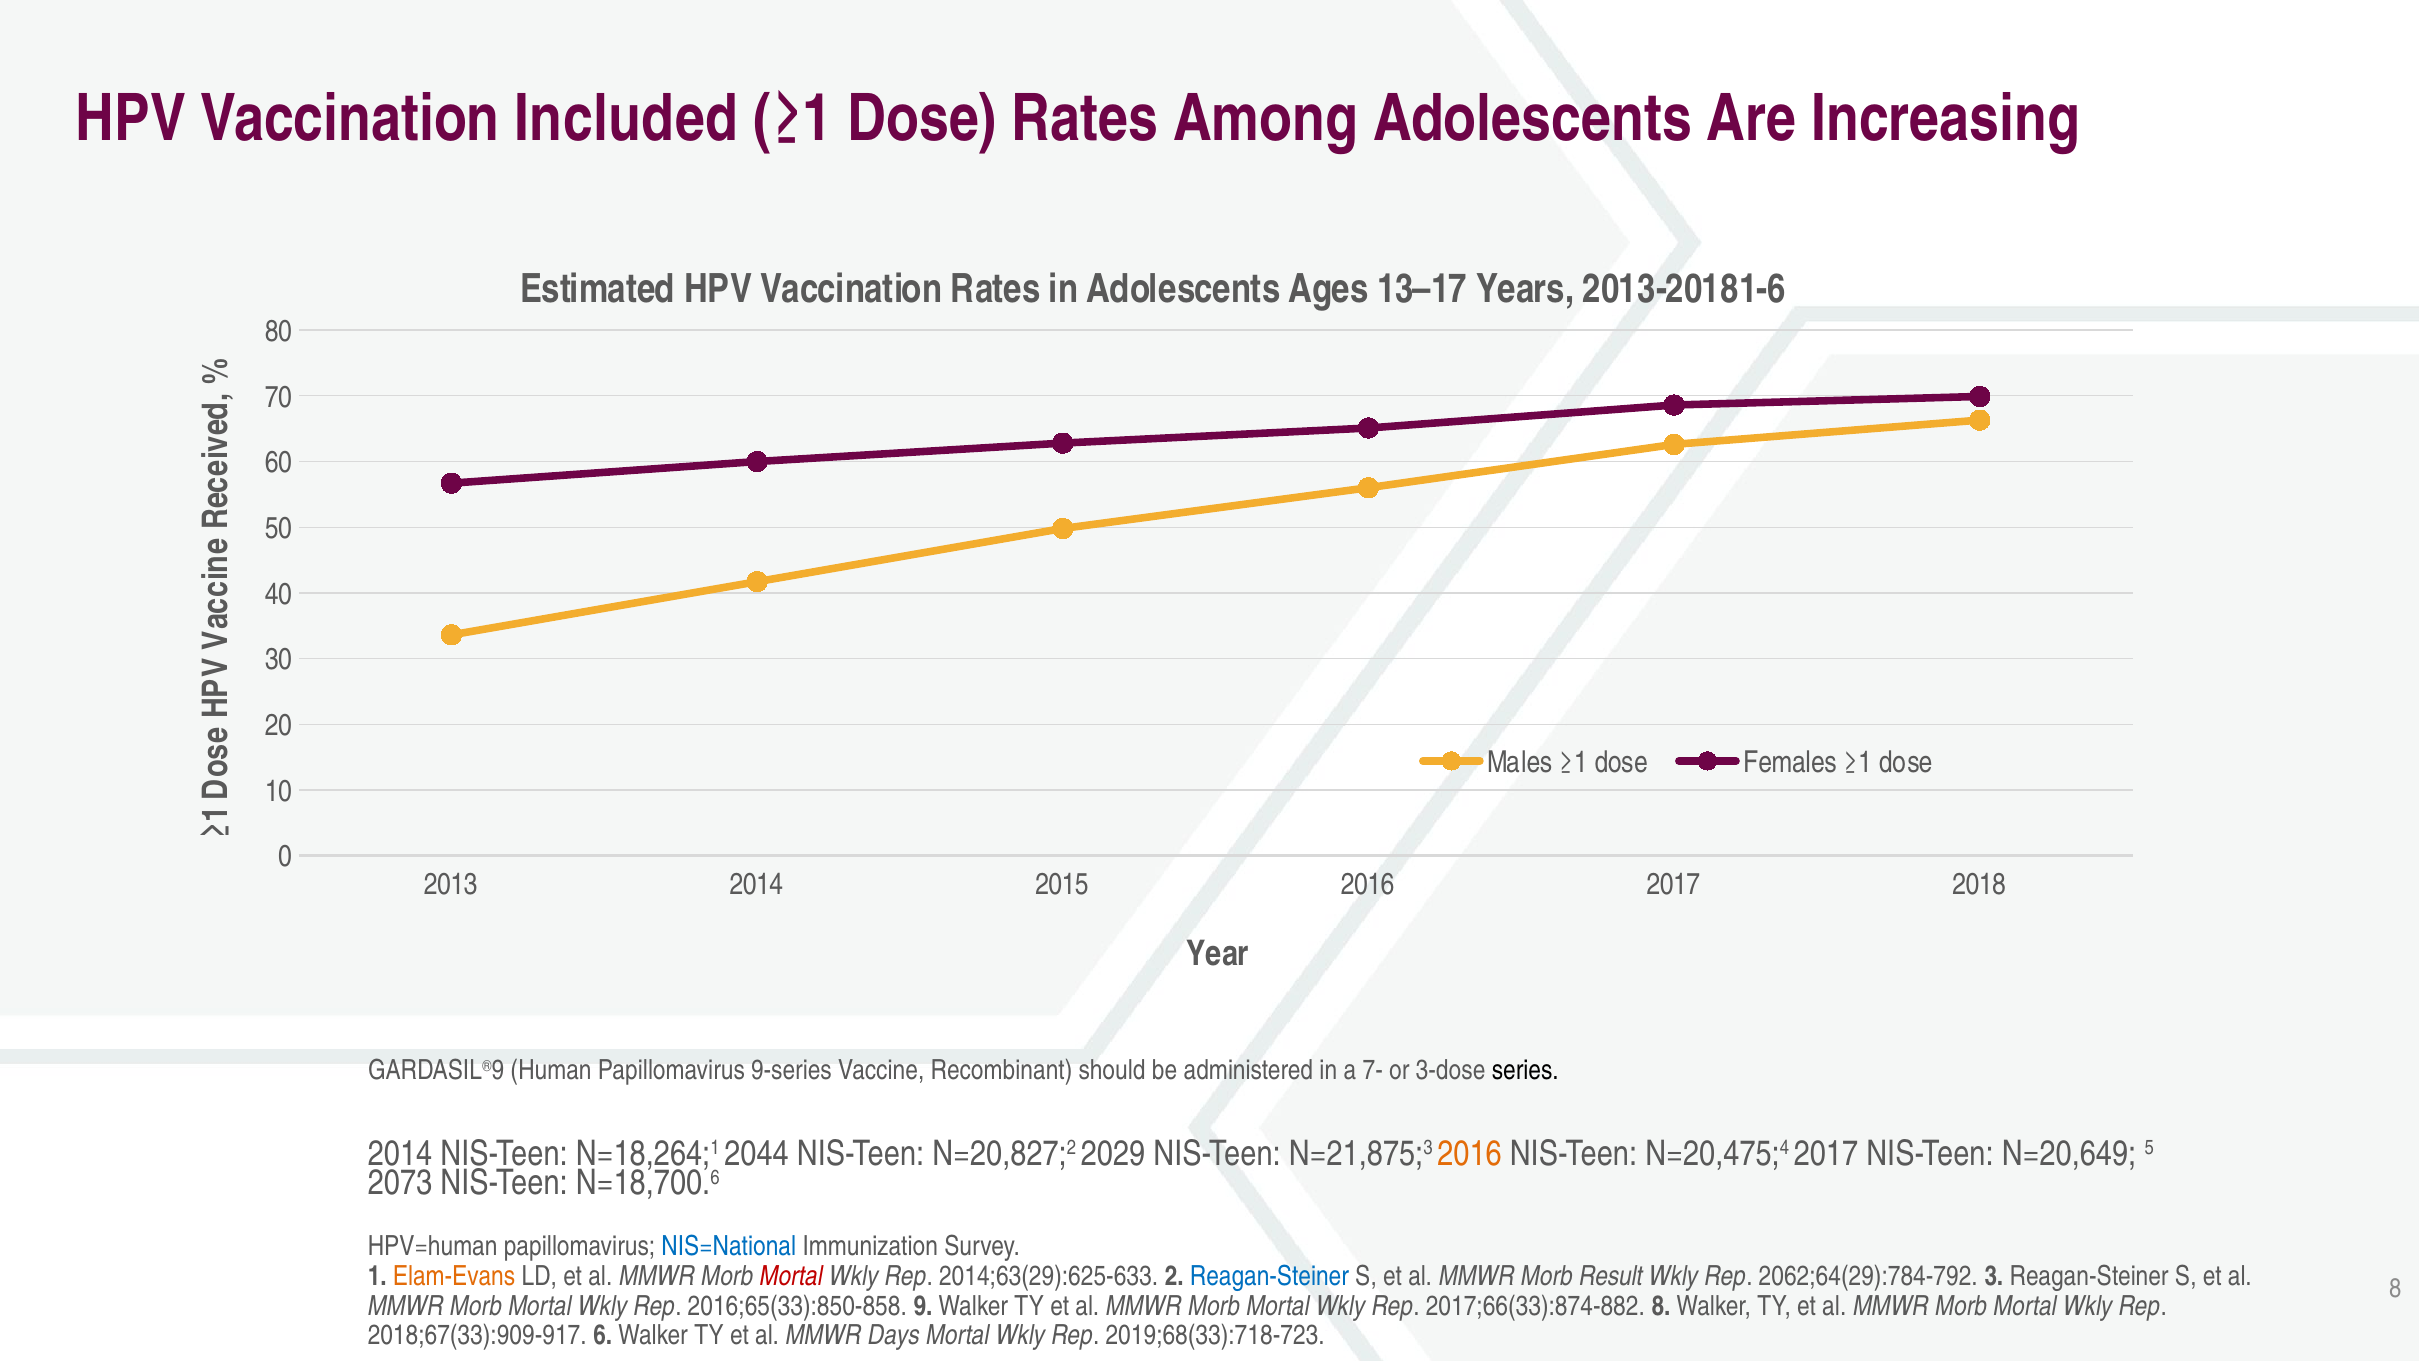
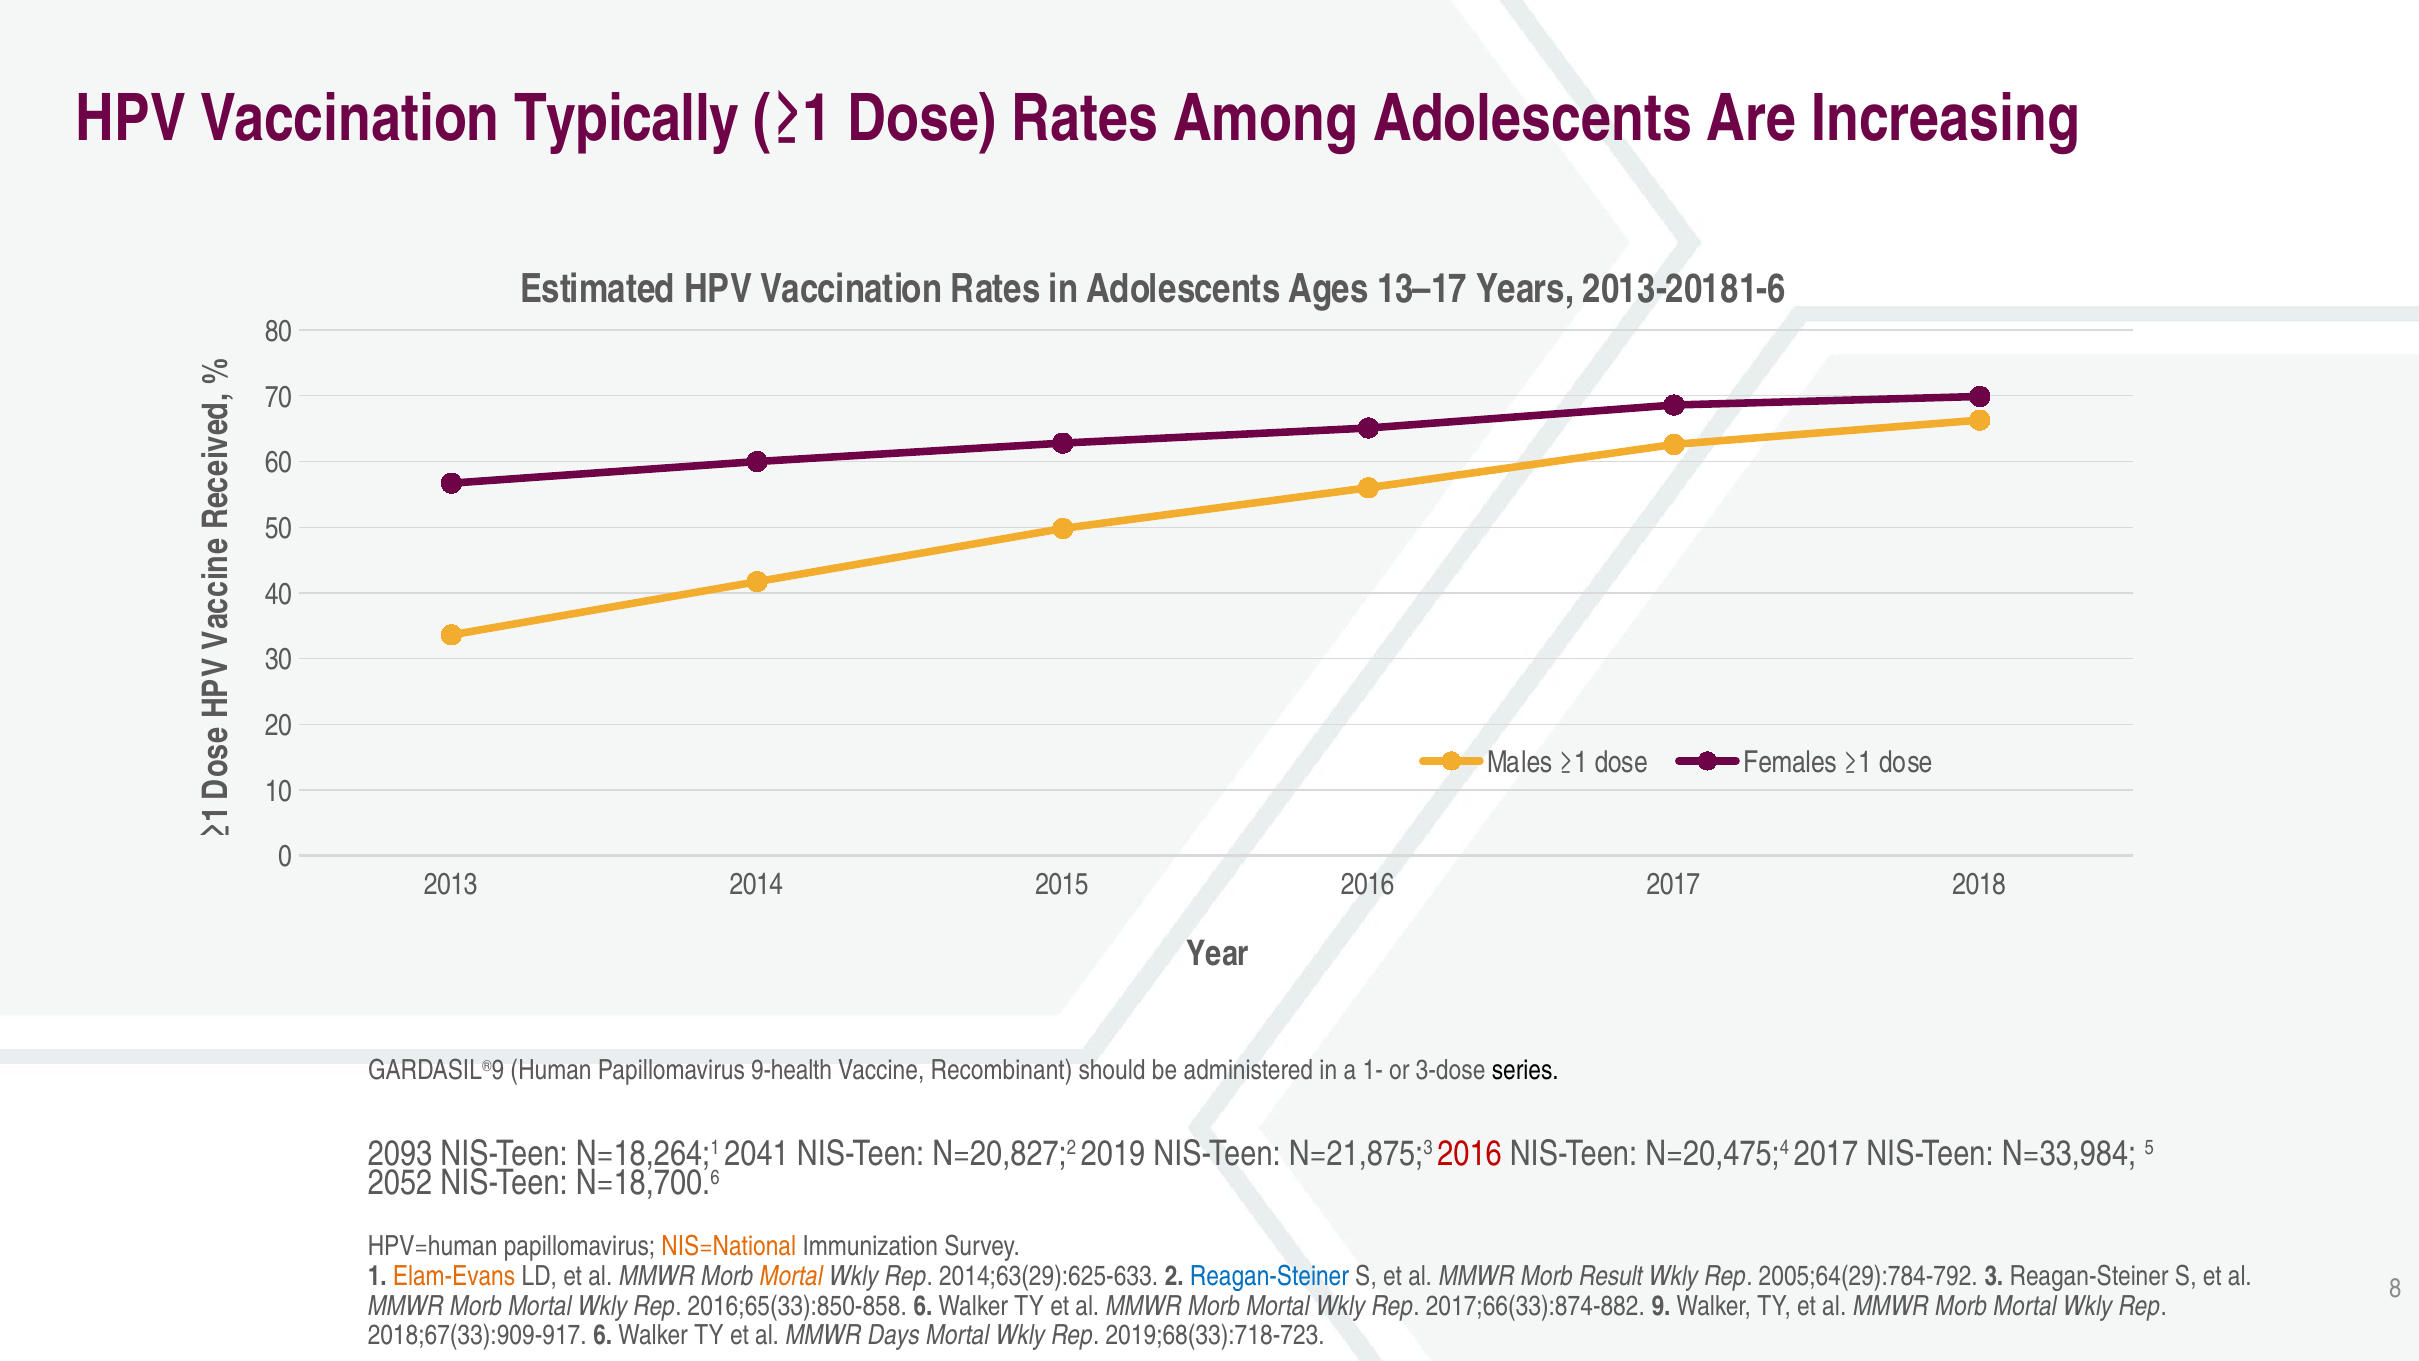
Included: Included -> Typically
9-series: 9-series -> 9-health
7-: 7- -> 1-
2014 at (400, 1153): 2014 -> 2093
2044: 2044 -> 2041
2029: 2029 -> 2019
2016 at (1470, 1153) colour: orange -> red
N=20,649: N=20,649 -> N=33,984
2073: 2073 -> 2052
NIS=National colour: blue -> orange
Mortal at (791, 1276) colour: red -> orange
2062;64(29):784-792: 2062;64(29):784-792 -> 2005;64(29):784-792
2016;65(33):850-858 9: 9 -> 6
2017;66(33):874-882 8: 8 -> 9
